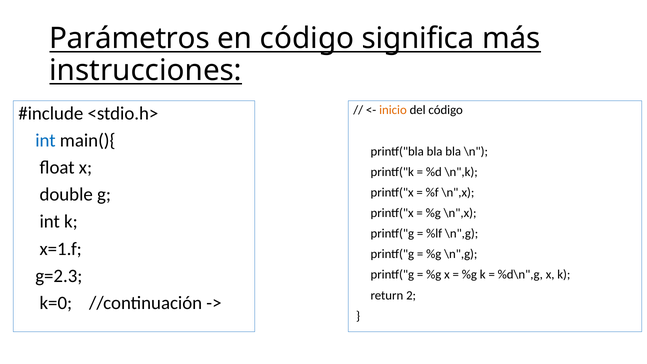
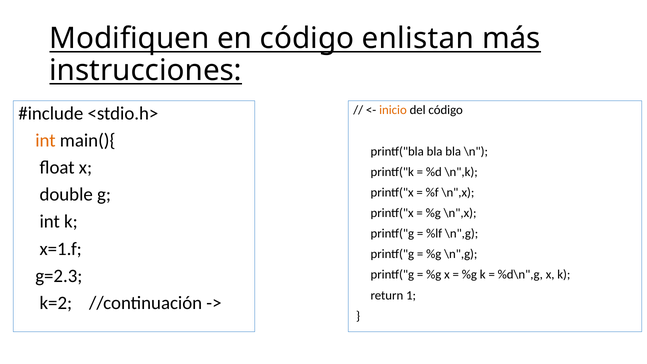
Parámetros: Parámetros -> Modifiquen
significa: significa -> enlistan
int at (45, 140) colour: blue -> orange
2: 2 -> 1
k=0: k=0 -> k=2
